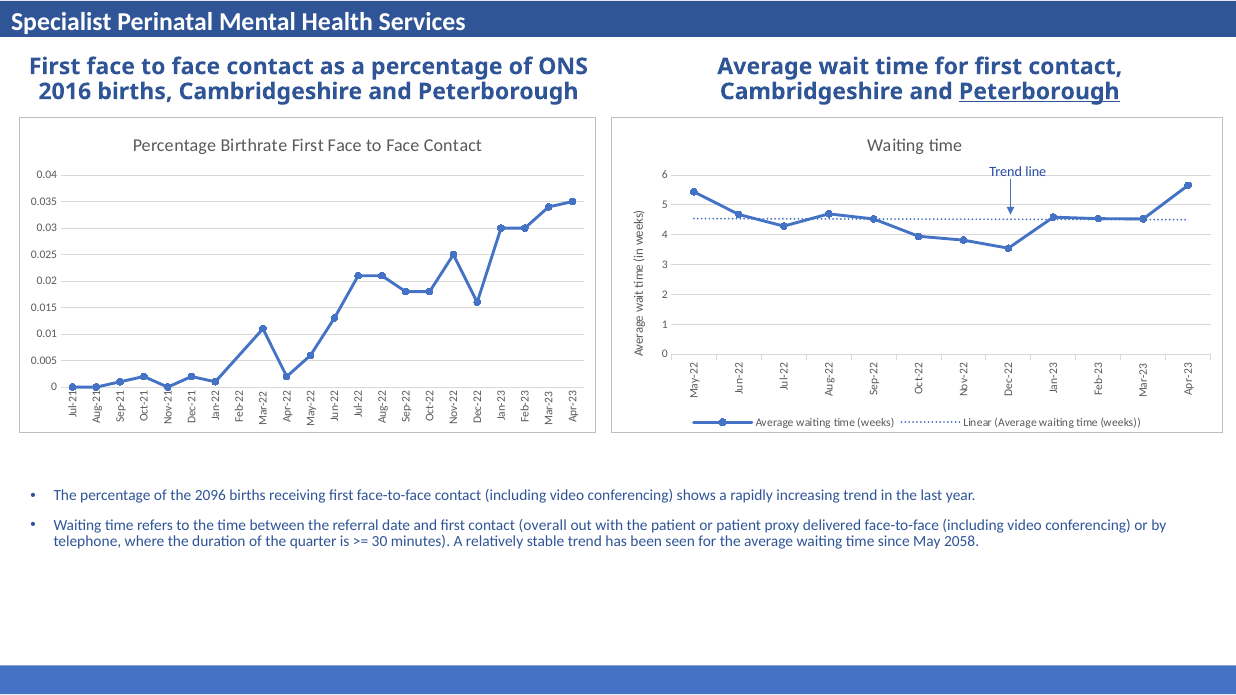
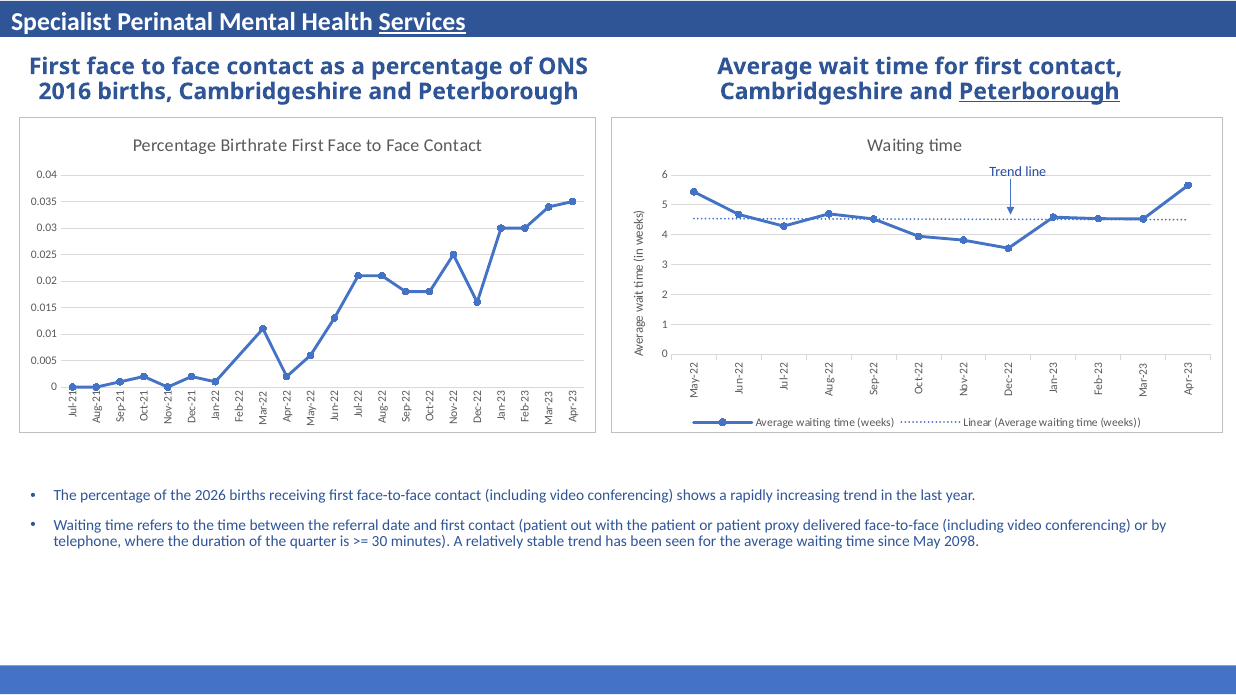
Services underline: none -> present
2096: 2096 -> 2026
contact overall: overall -> patient
2058: 2058 -> 2098
